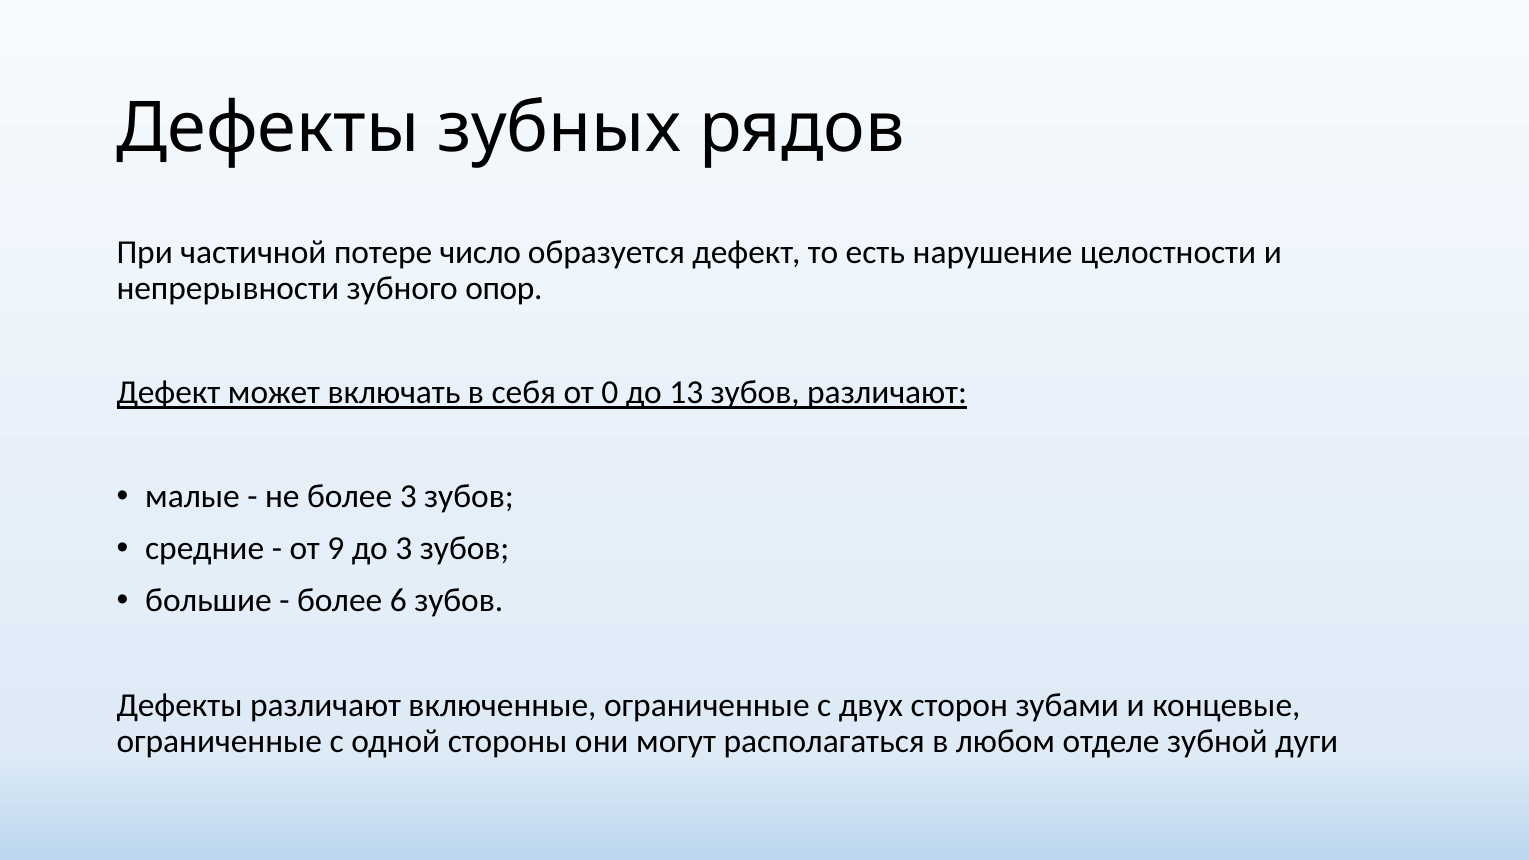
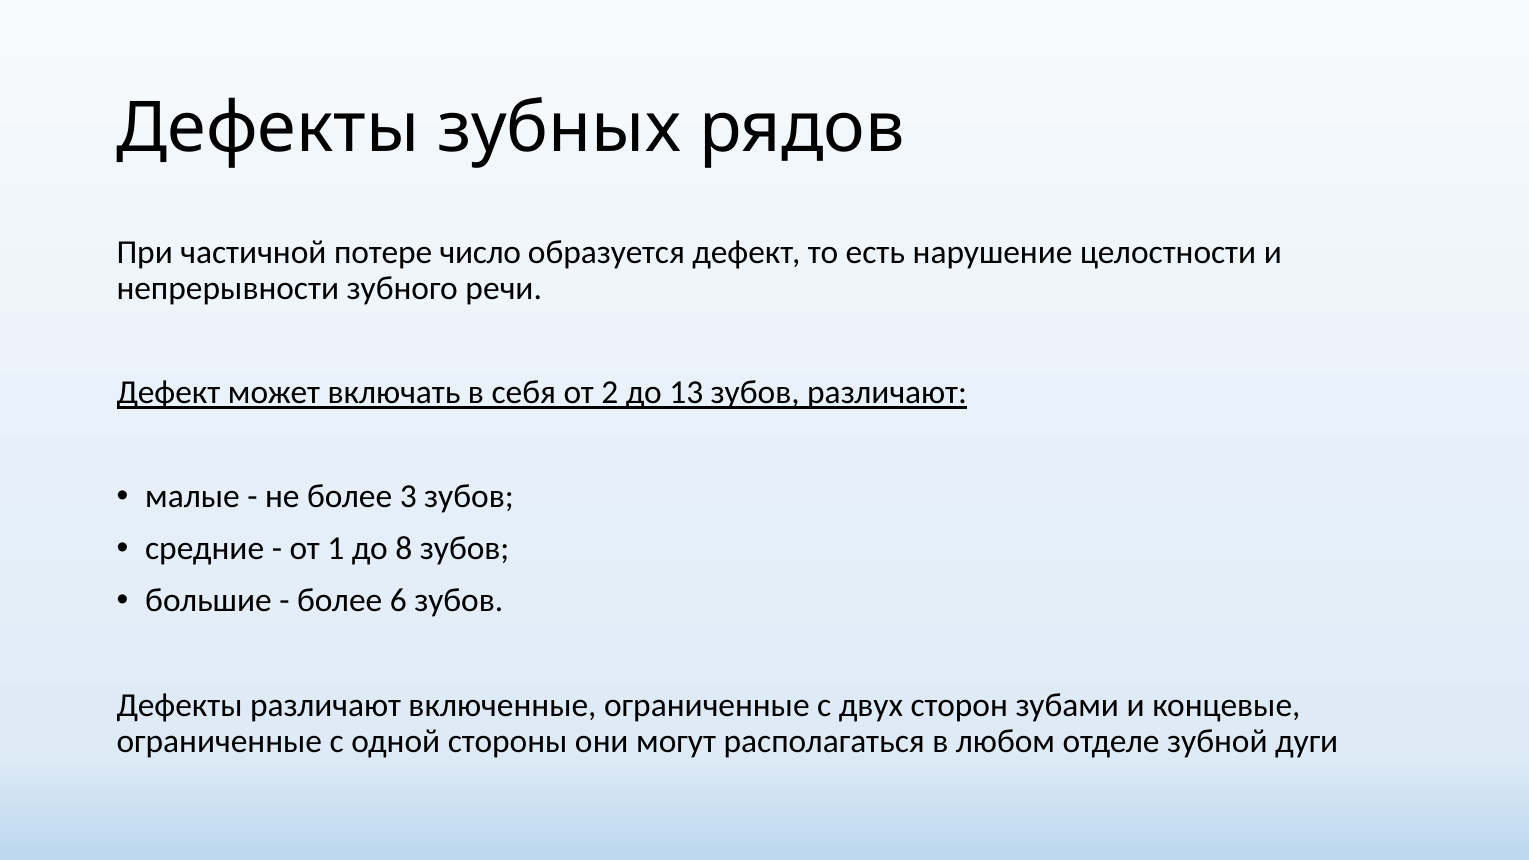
опор: опор -> речи
0: 0 -> 2
9: 9 -> 1
до 3: 3 -> 8
